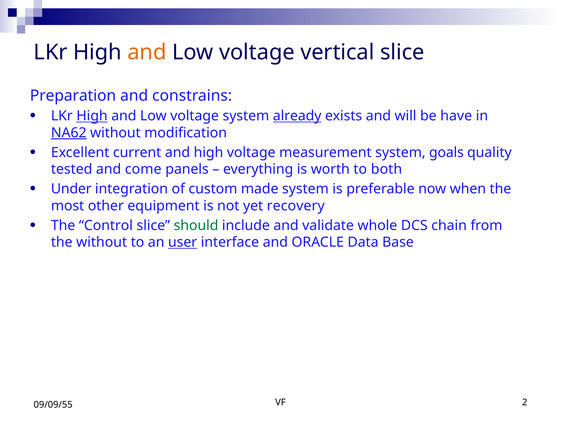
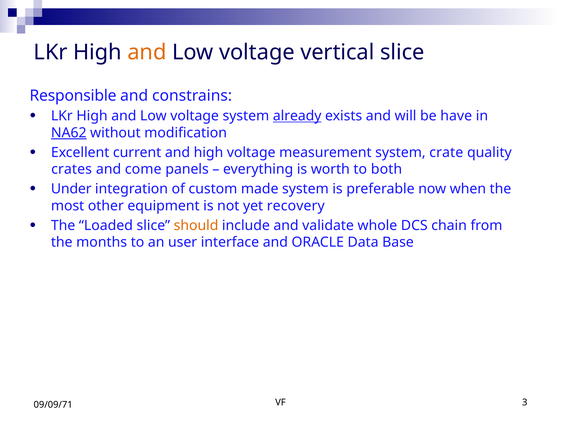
Preparation: Preparation -> Responsible
High at (92, 116) underline: present -> none
goals: goals -> crate
tested: tested -> crates
Control: Control -> Loaded
should colour: green -> orange
the without: without -> months
user underline: present -> none
2: 2 -> 3
09/09/55: 09/09/55 -> 09/09/71
